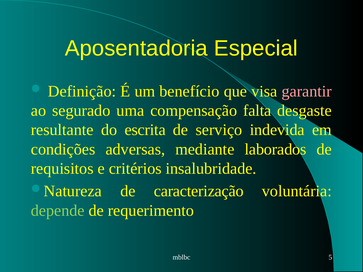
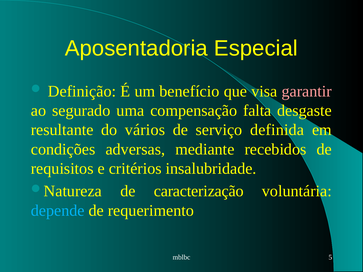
escrita: escrita -> vários
indevida: indevida -> definida
laborados: laborados -> recebidos
depende colour: light green -> light blue
